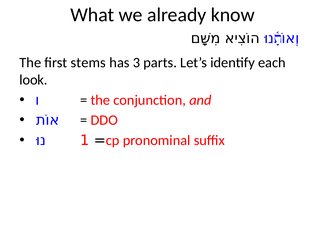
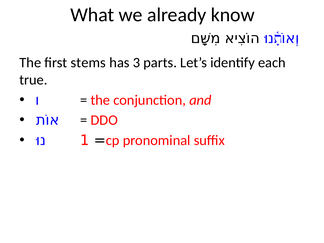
look: look -> true
